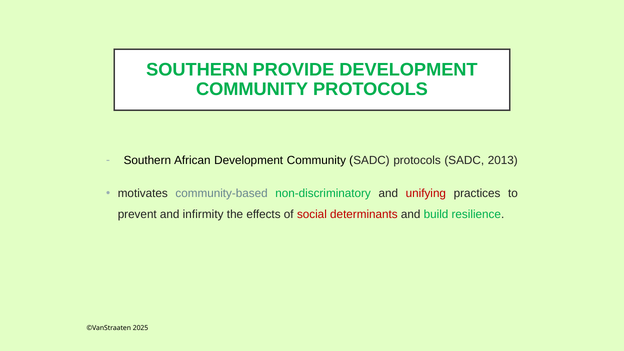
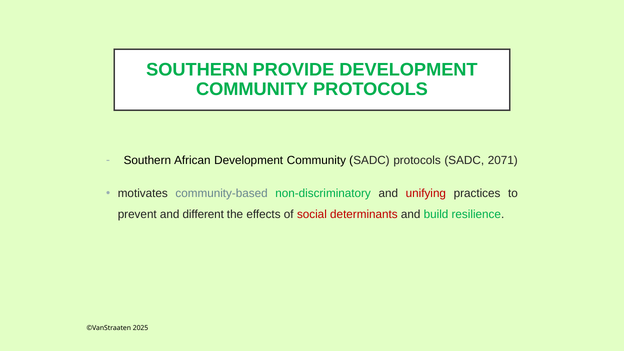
2013: 2013 -> 2071
infirmity: infirmity -> different
